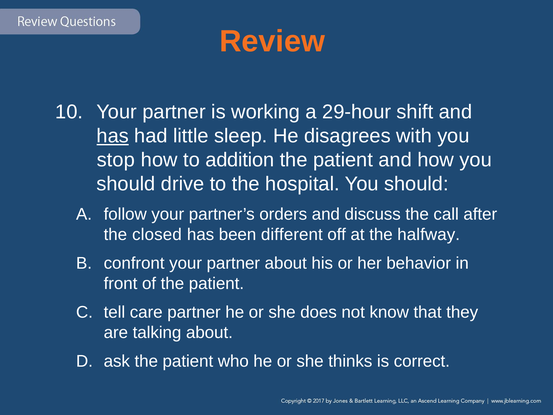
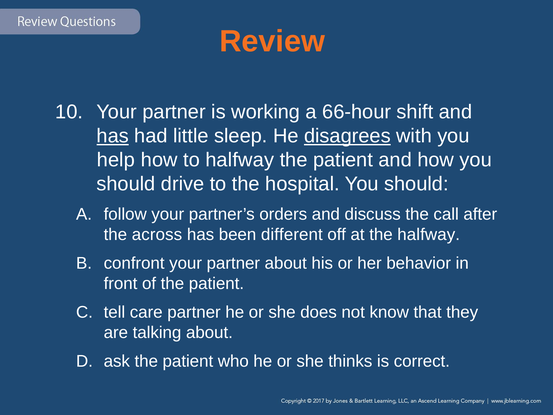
29-hour: 29-hour -> 66-hour
disagrees underline: none -> present
stop: stop -> help
to addition: addition -> halfway
closed: closed -> across
